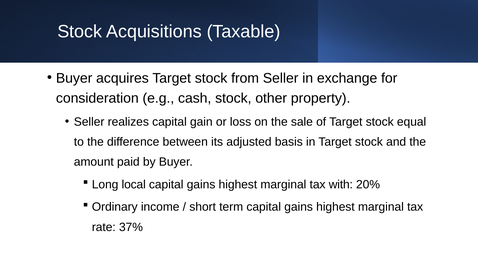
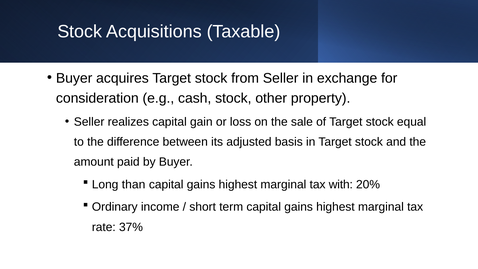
local: local -> than
